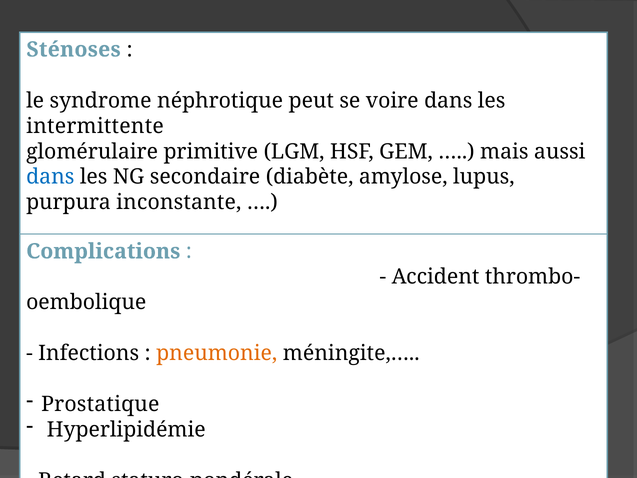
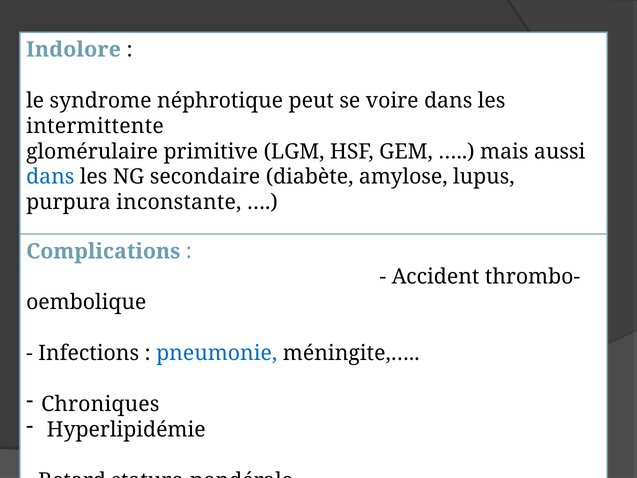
Sténoses: Sténoses -> Indolore
pneumonie colour: orange -> blue
Prostatique: Prostatique -> Chroniques
